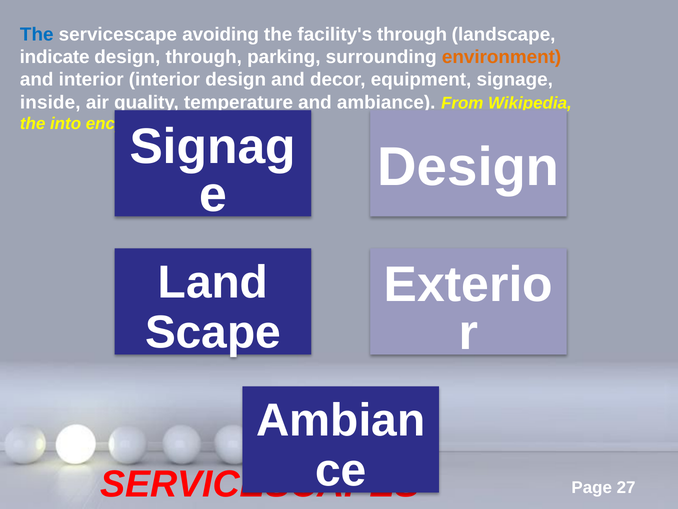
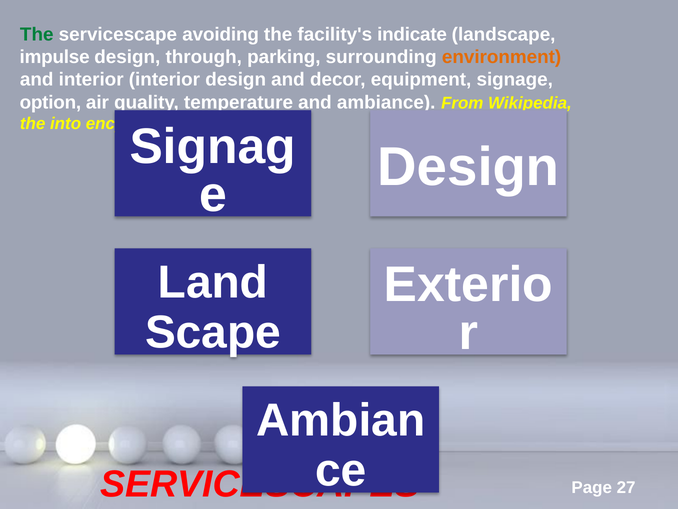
The at (37, 34) colour: blue -> green
facility's through: through -> indicate
indicate: indicate -> impulse
inside: inside -> option
